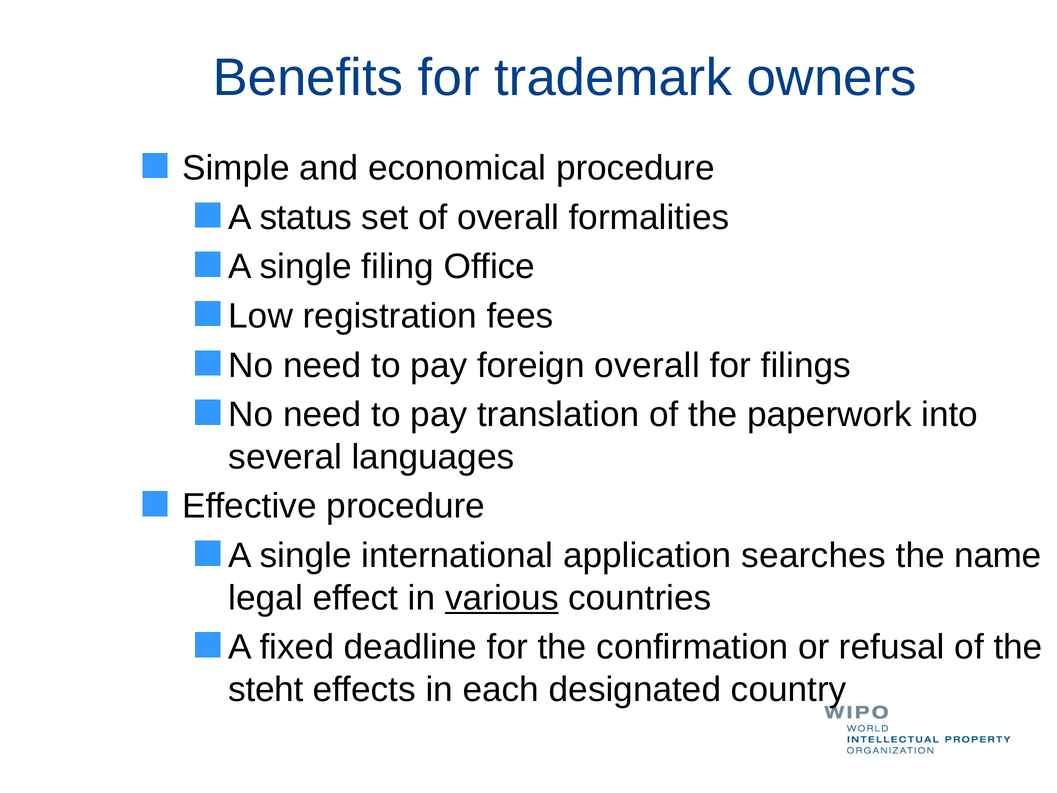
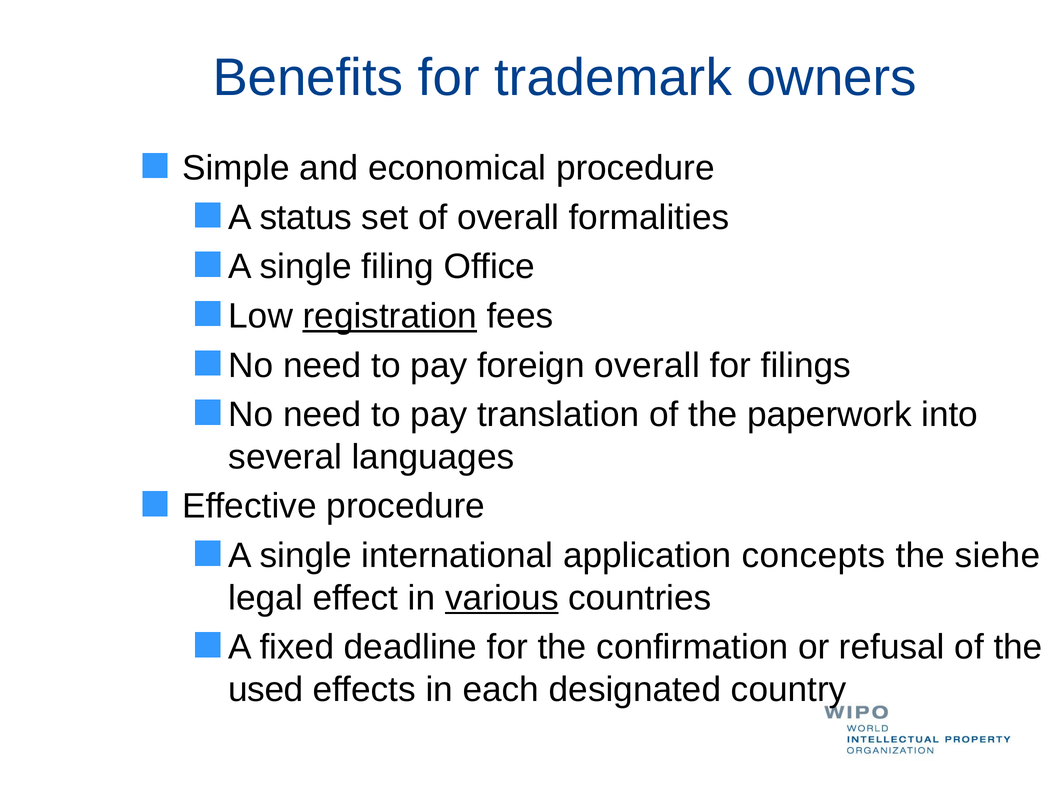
registration underline: none -> present
searches: searches -> concepts
name: name -> siehe
steht: steht -> used
